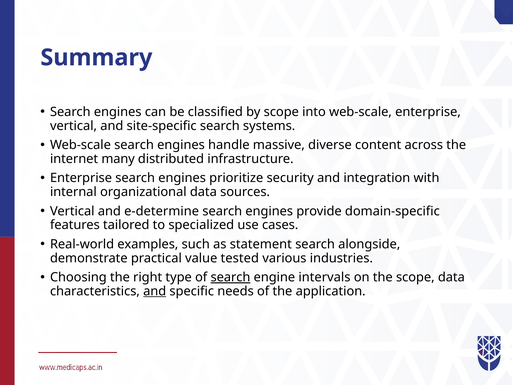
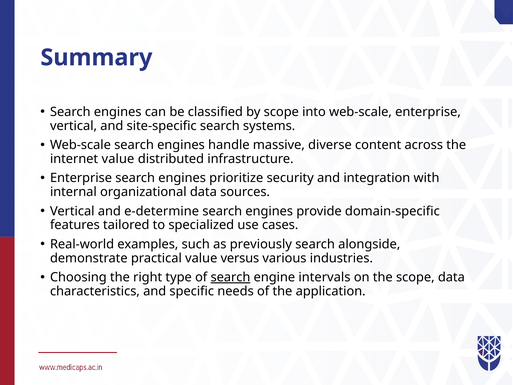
internet many: many -> value
statement: statement -> previously
tested: tested -> versus
and at (155, 291) underline: present -> none
